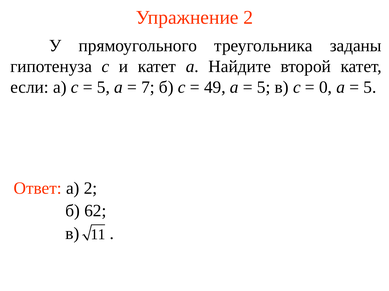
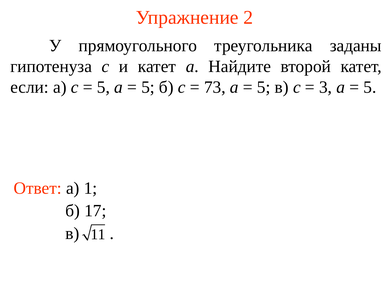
7 at (148, 87): 7 -> 5
49: 49 -> 73
0: 0 -> 3
а 2: 2 -> 1
62: 62 -> 17
